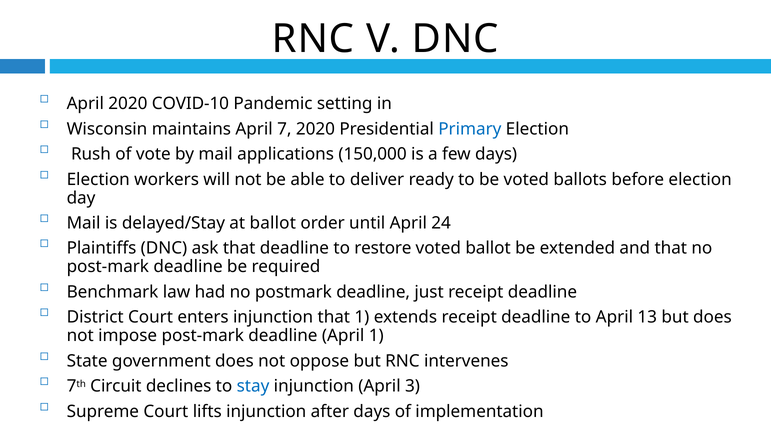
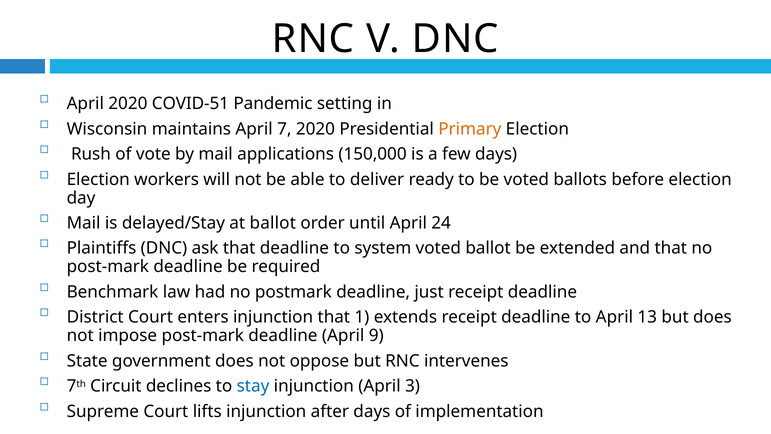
COVID-10: COVID-10 -> COVID-51
Primary colour: blue -> orange
restore: restore -> system
April 1: 1 -> 9
